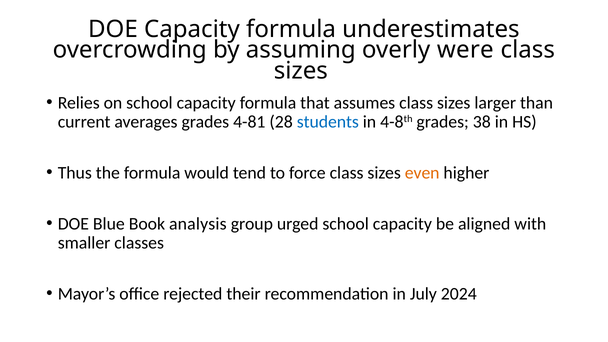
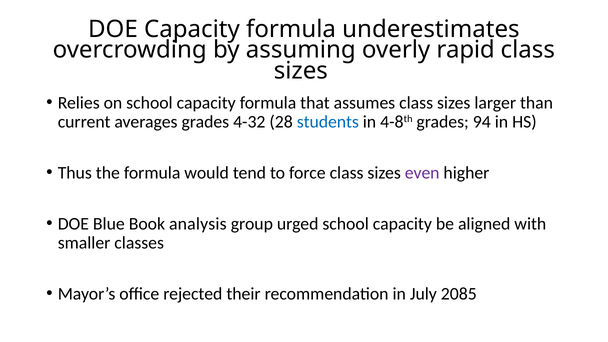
were: were -> rapid
4-81: 4-81 -> 4-32
38: 38 -> 94
even colour: orange -> purple
2024: 2024 -> 2085
